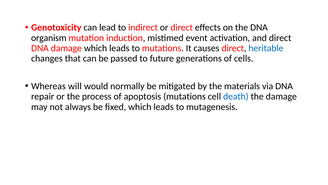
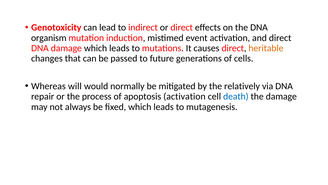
heritable colour: blue -> orange
materials: materials -> relatively
apoptosis mutations: mutations -> activation
